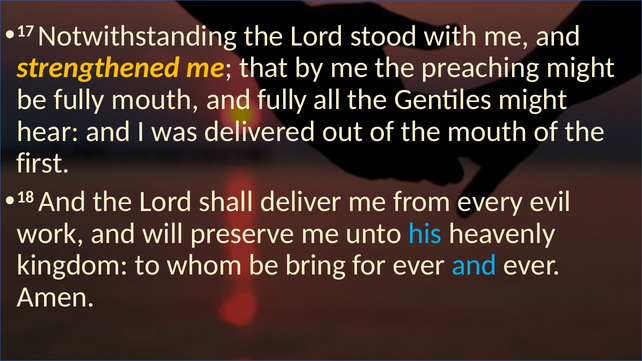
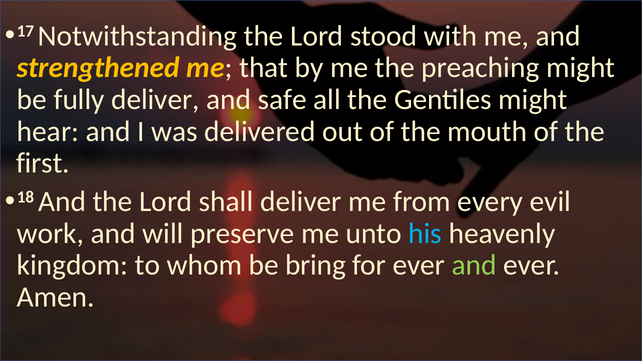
fully mouth: mouth -> deliver
and fully: fully -> safe
and at (474, 265) colour: light blue -> light green
